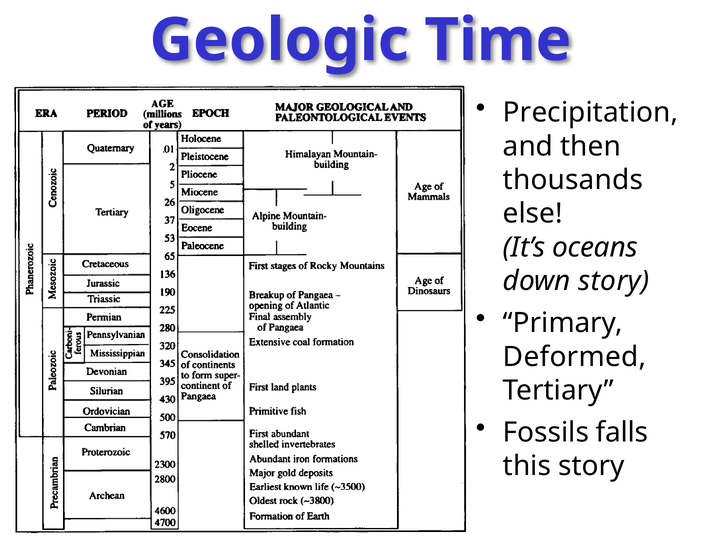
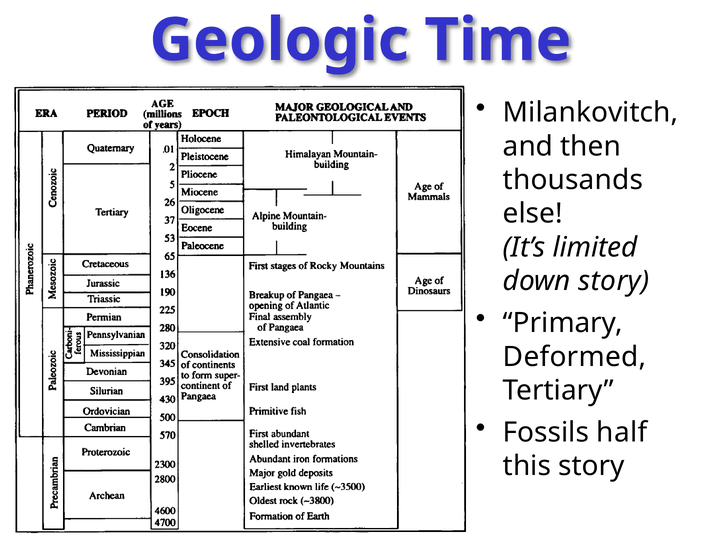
Precipitation: Precipitation -> Milankovitch
oceans: oceans -> limited
falls: falls -> half
